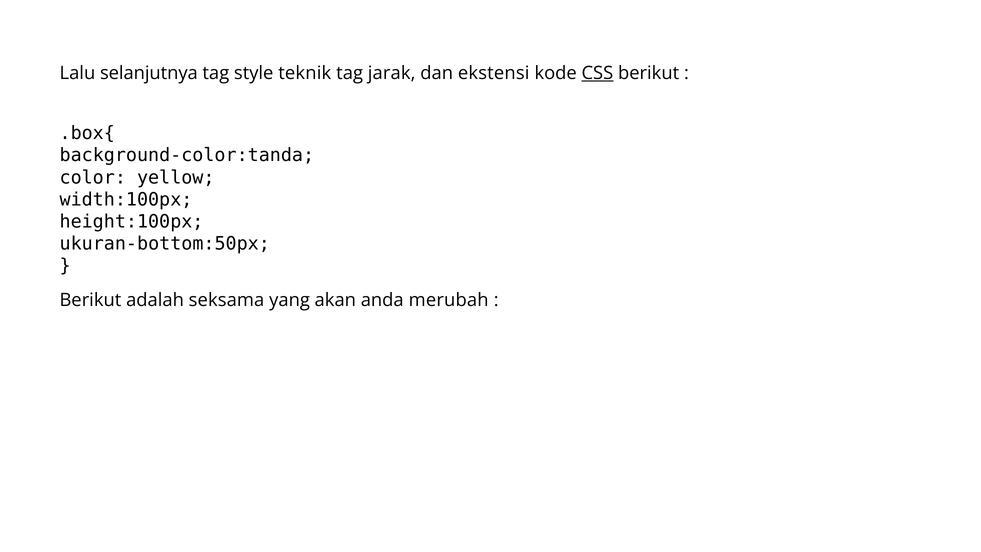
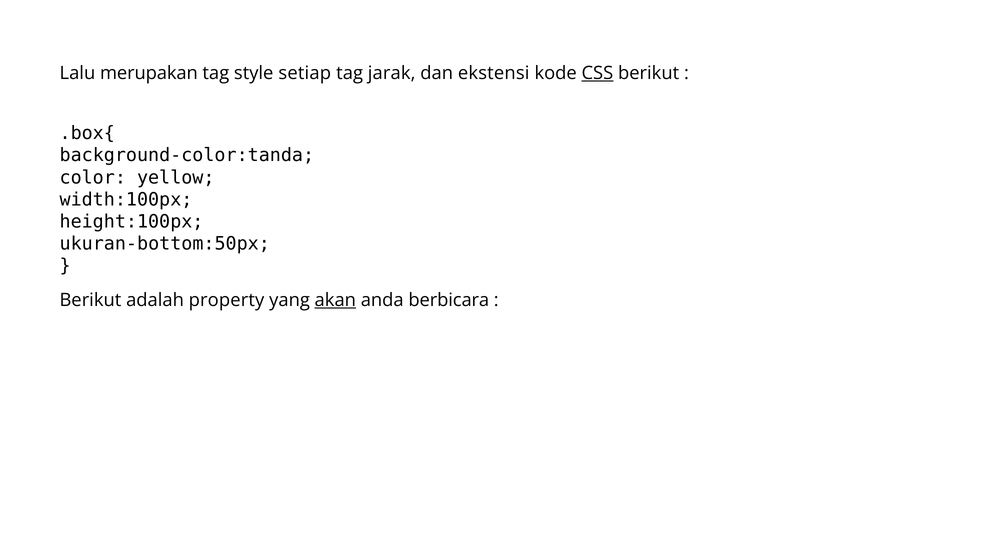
selanjutnya: selanjutnya -> merupakan
teknik: teknik -> setiap
seksama: seksama -> property
akan underline: none -> present
merubah: merubah -> berbicara
